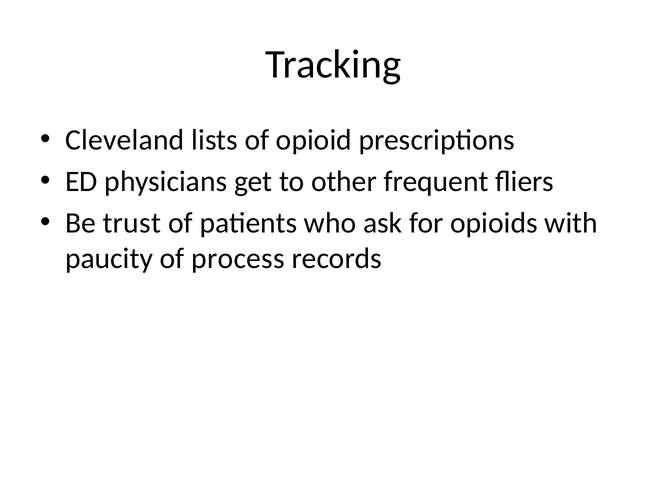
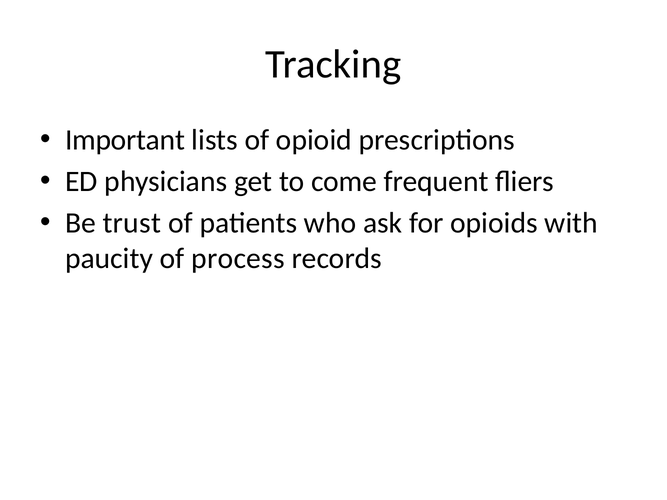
Cleveland: Cleveland -> Important
other: other -> come
